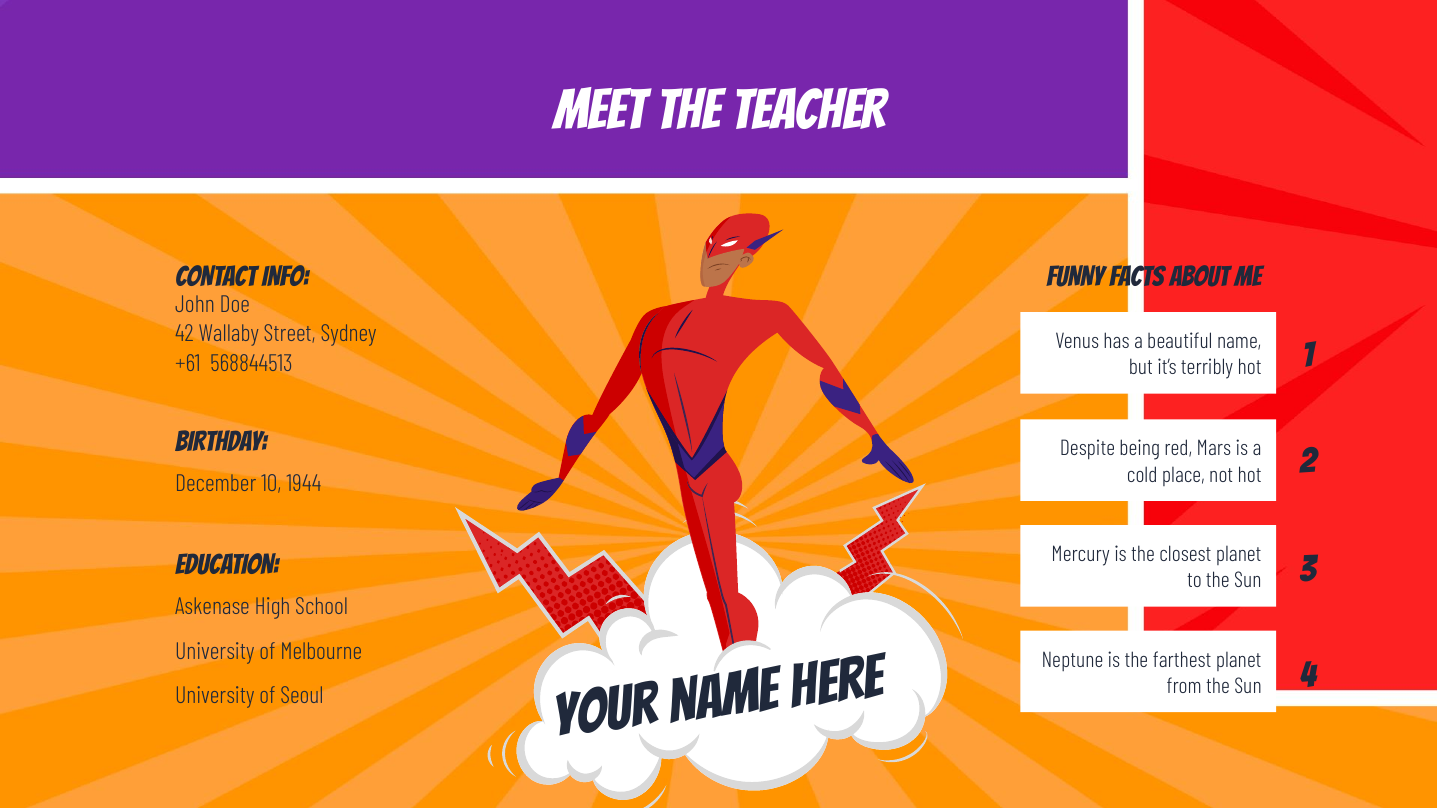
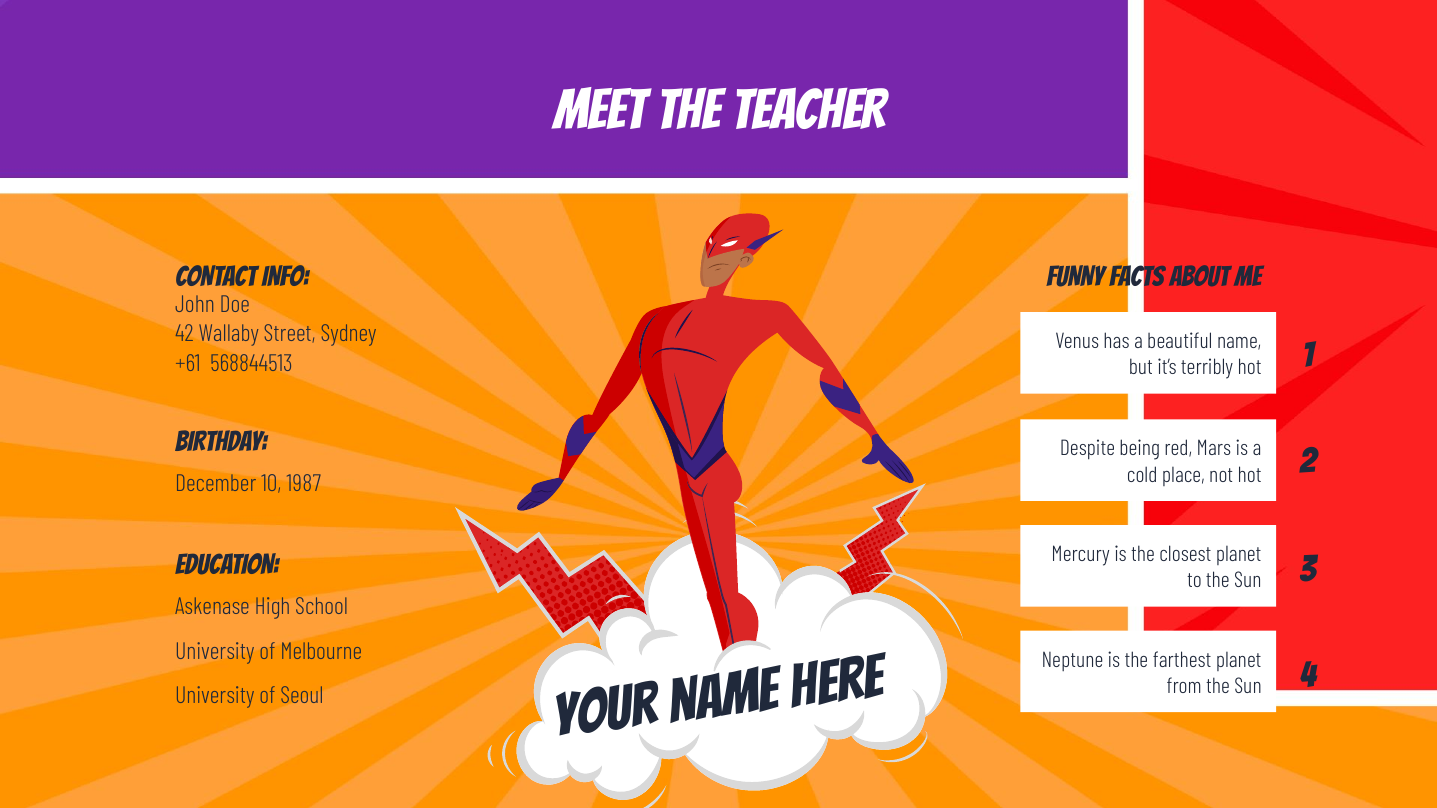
1944: 1944 -> 1987
